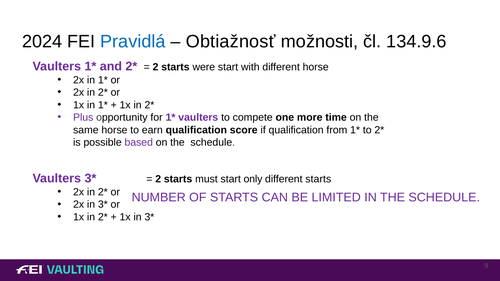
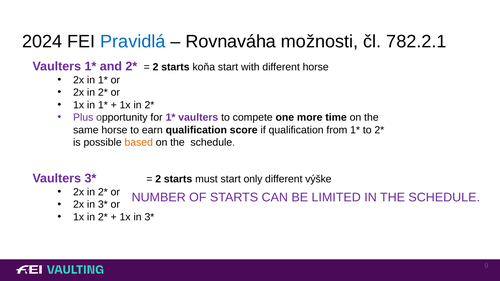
Obtiažnosť: Obtiažnosť -> Rovnaváha
134.9.6: 134.9.6 -> 782.2.1
were: were -> koňa
based colour: purple -> orange
different starts: starts -> výške
